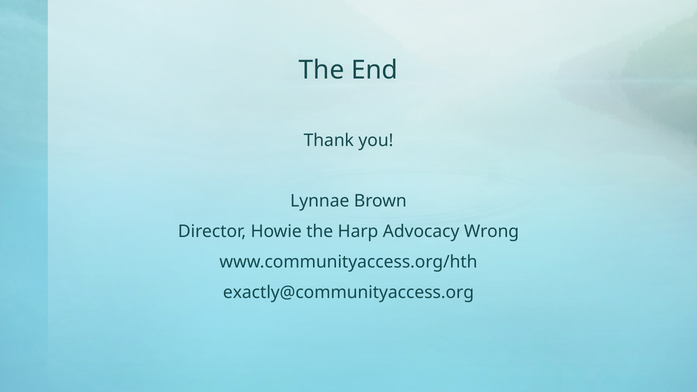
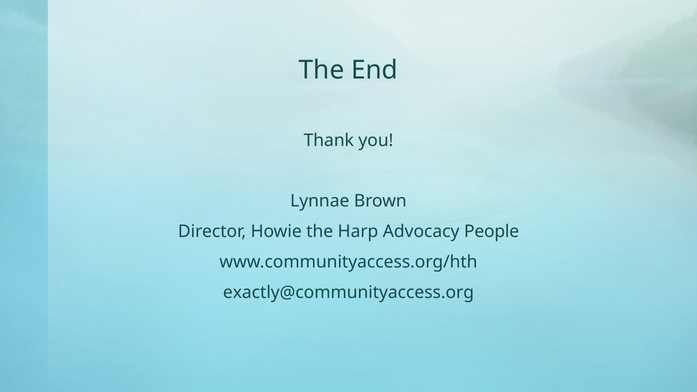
Wrong: Wrong -> People
